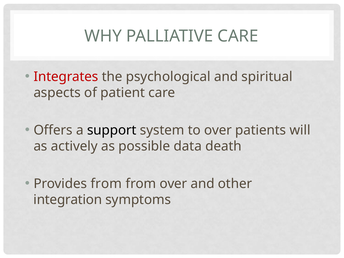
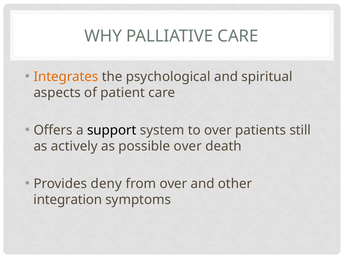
Integrates colour: red -> orange
will: will -> still
possible data: data -> over
Provides from: from -> deny
